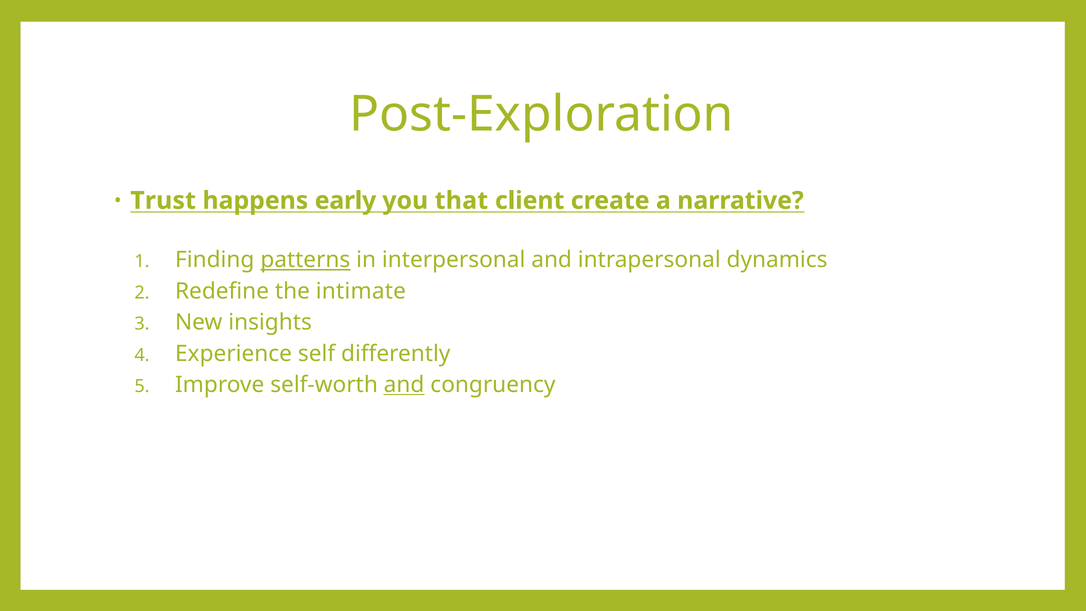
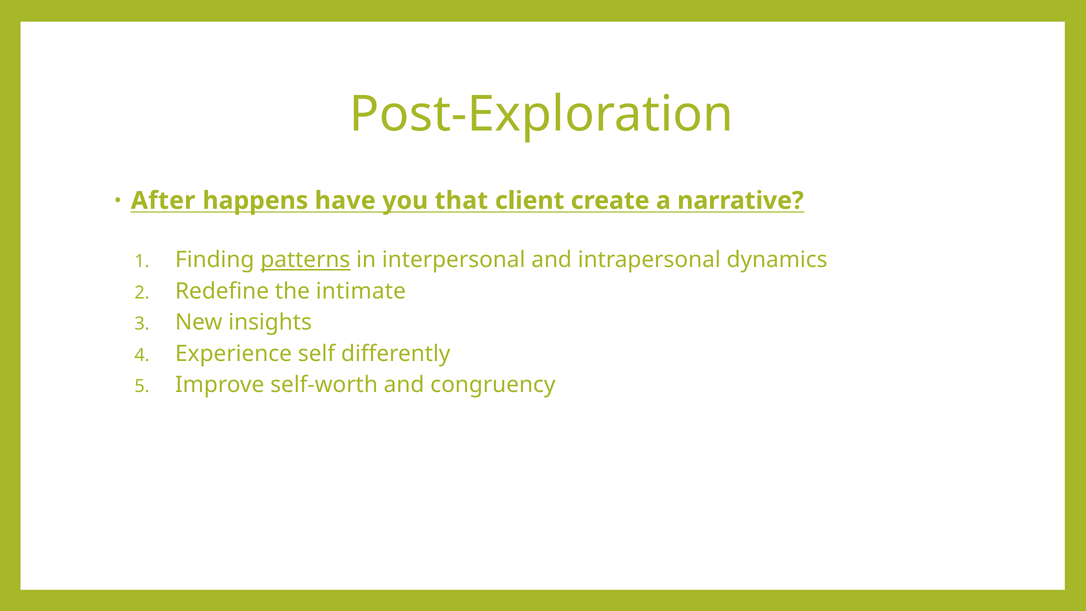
Trust: Trust -> After
early: early -> have
and at (404, 385) underline: present -> none
